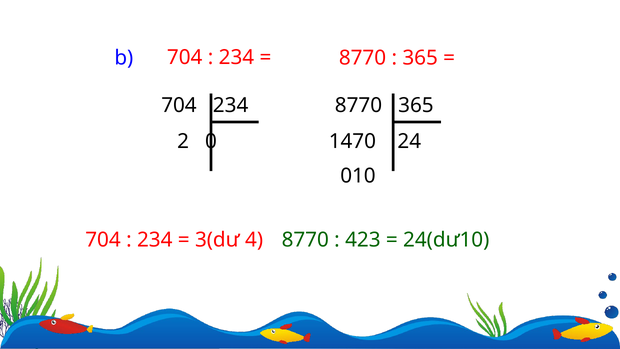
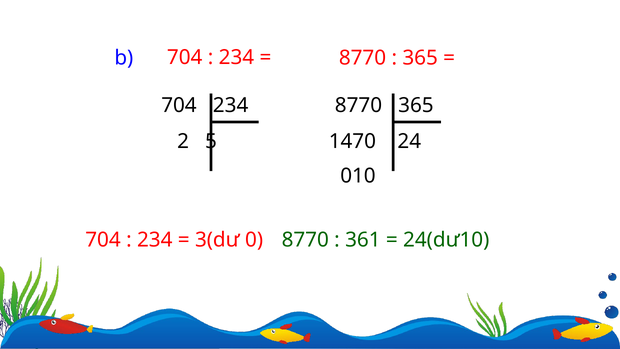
0: 0 -> 5
4: 4 -> 0
423: 423 -> 361
